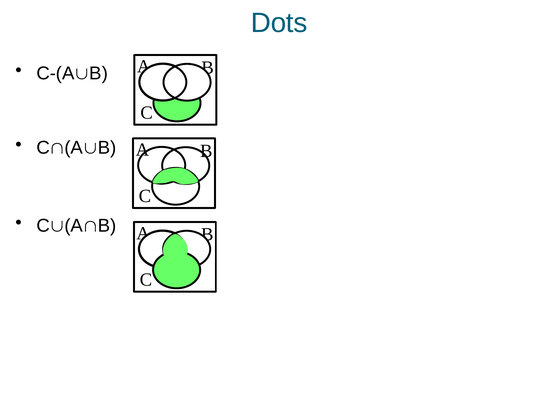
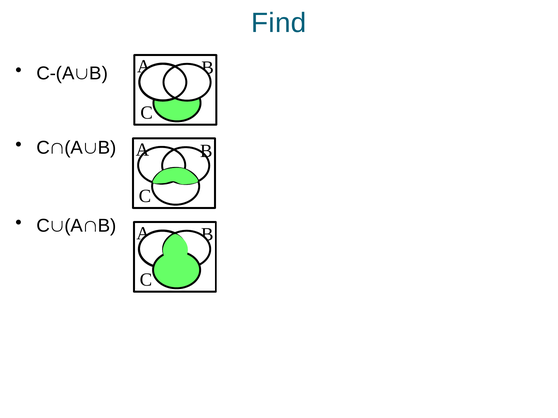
Dots: Dots -> Find
